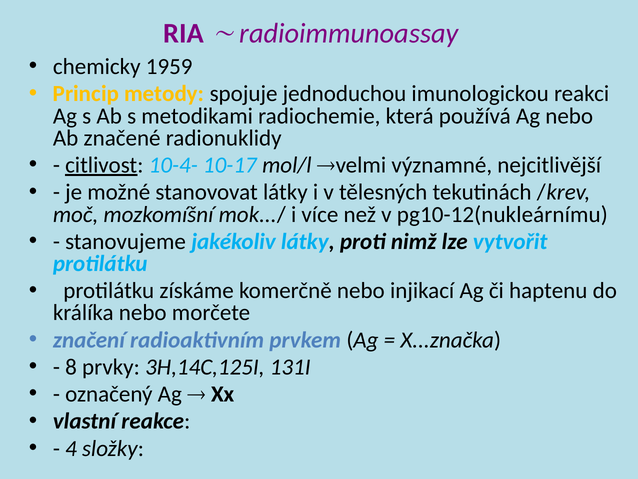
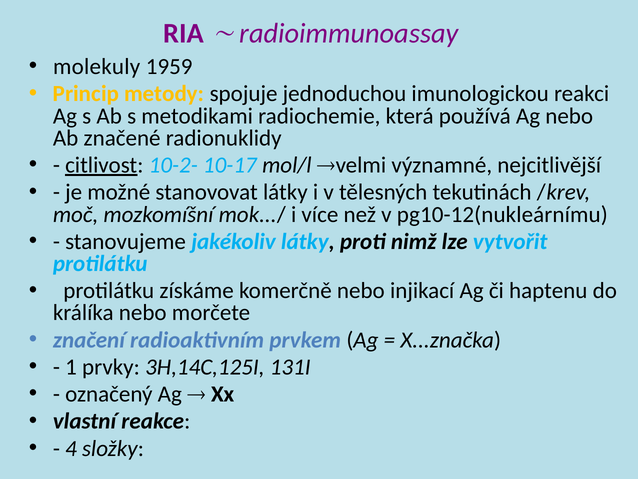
chemicky: chemicky -> molekuly
10-4-: 10-4- -> 10-2-
8: 8 -> 1
